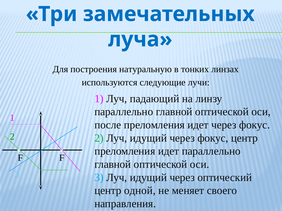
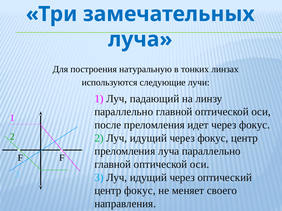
идет at (169, 152): идет -> луча
центр одной: одной -> фокус
